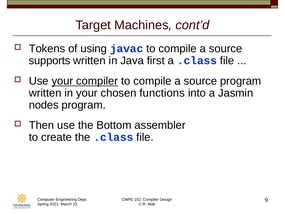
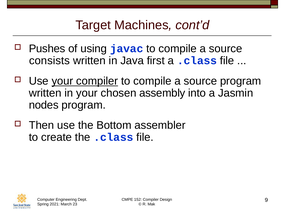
Tokens: Tokens -> Pushes
supports: supports -> consists
functions: functions -> assembly
